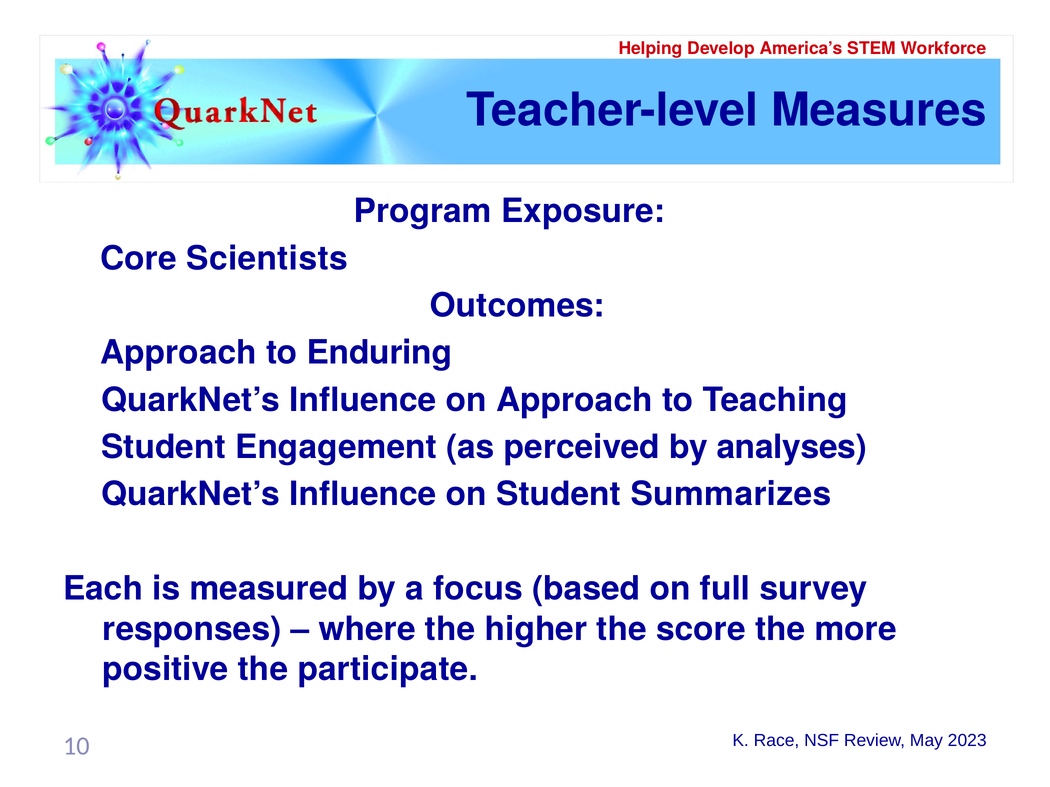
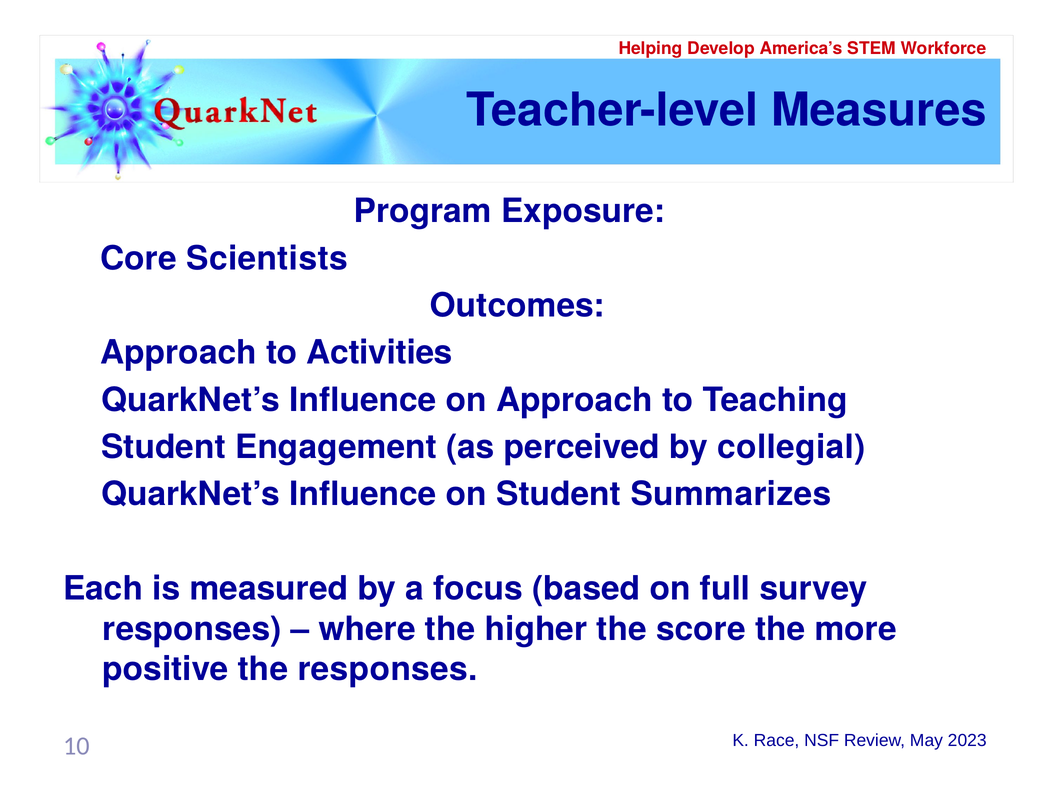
Enduring: Enduring -> Activities
analyses: analyses -> collegial
the participate: participate -> responses
